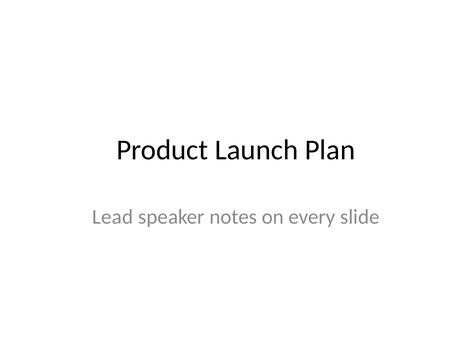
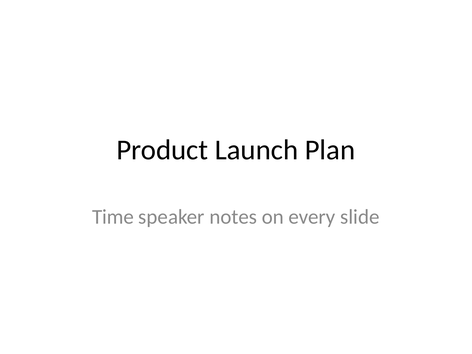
Lead: Lead -> Time
